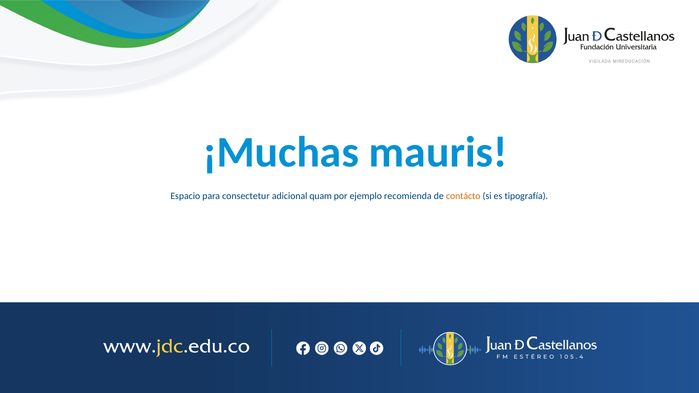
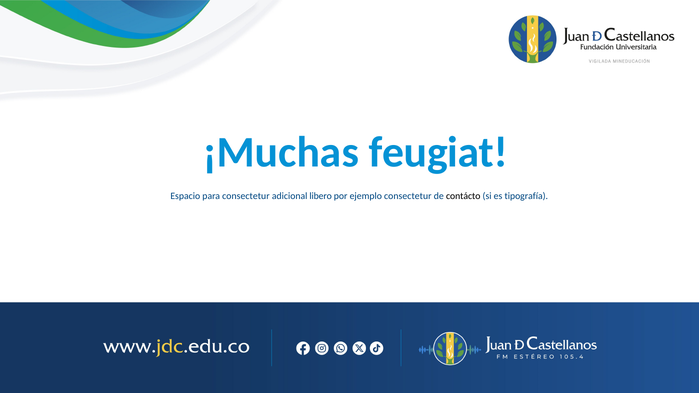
mauris: mauris -> feugiat
quam: quam -> libero
ejemplo recomienda: recomienda -> consectetur
contácto colour: orange -> black
